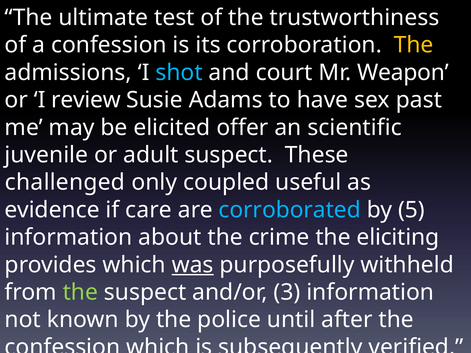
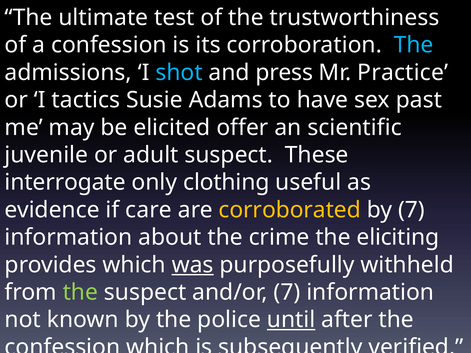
The at (414, 45) colour: yellow -> light blue
court: court -> press
Weapon: Weapon -> Practice
review: review -> tactics
challenged: challenged -> interrogate
coupled: coupled -> clothing
corroborated colour: light blue -> yellow
by 5: 5 -> 7
and/or 3: 3 -> 7
until underline: none -> present
